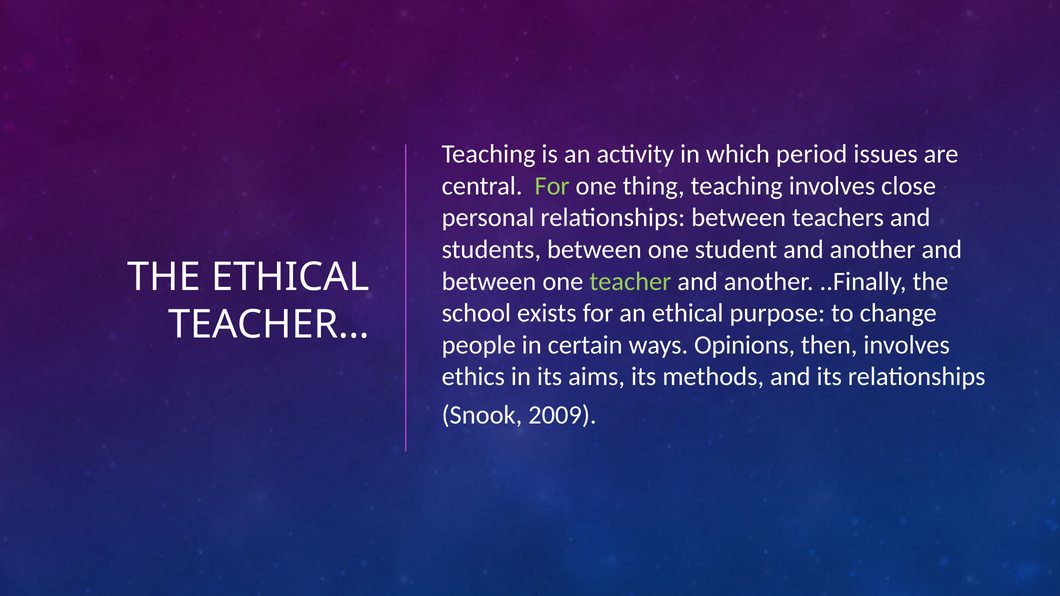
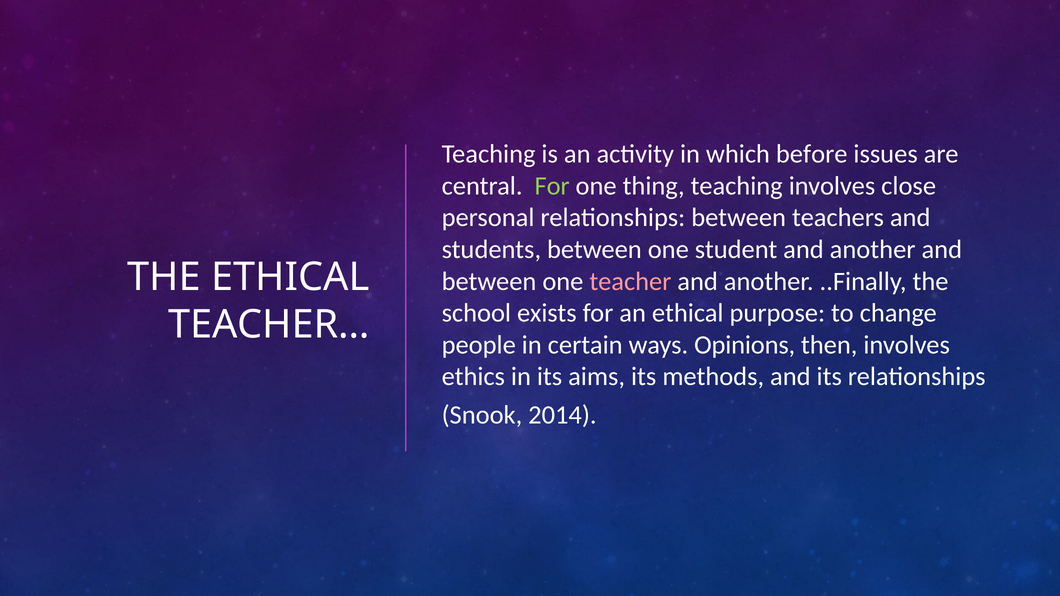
period: period -> before
teacher colour: light green -> pink
2009: 2009 -> 2014
